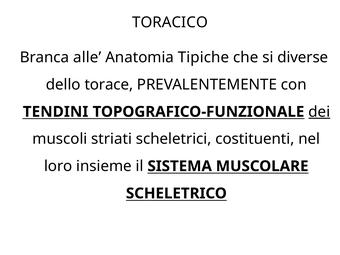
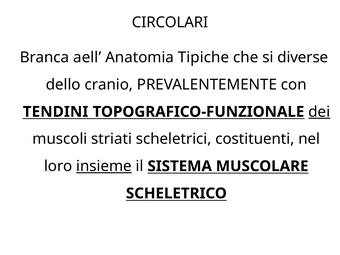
TORACICO: TORACICO -> CIRCOLARI
alle: alle -> aell
torace: torace -> cranio
insieme underline: none -> present
